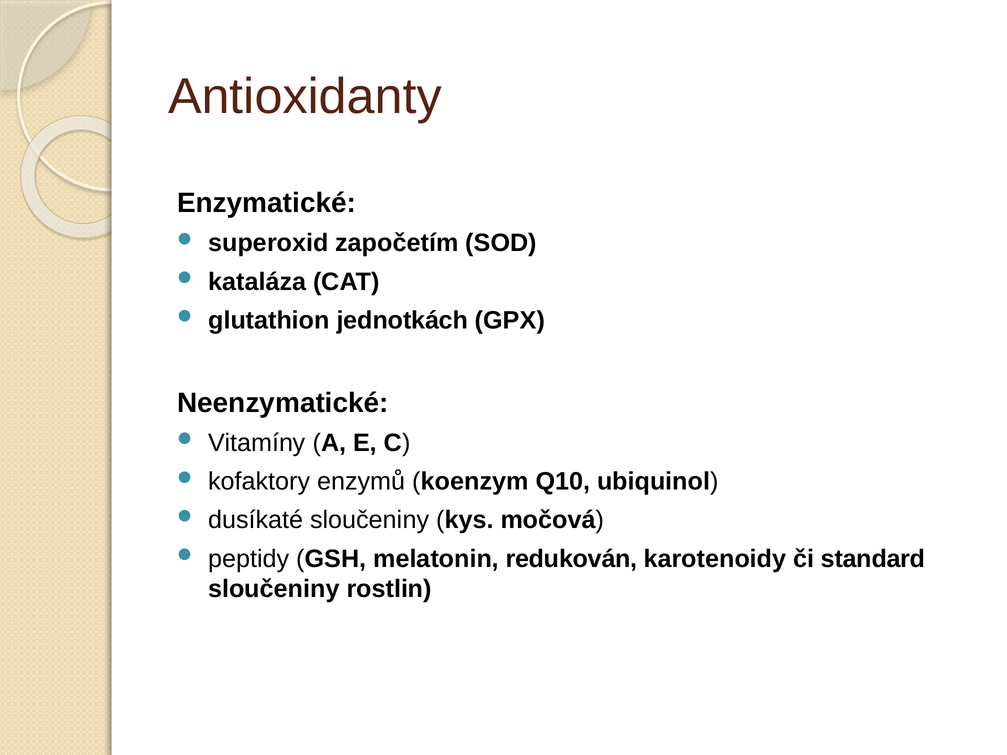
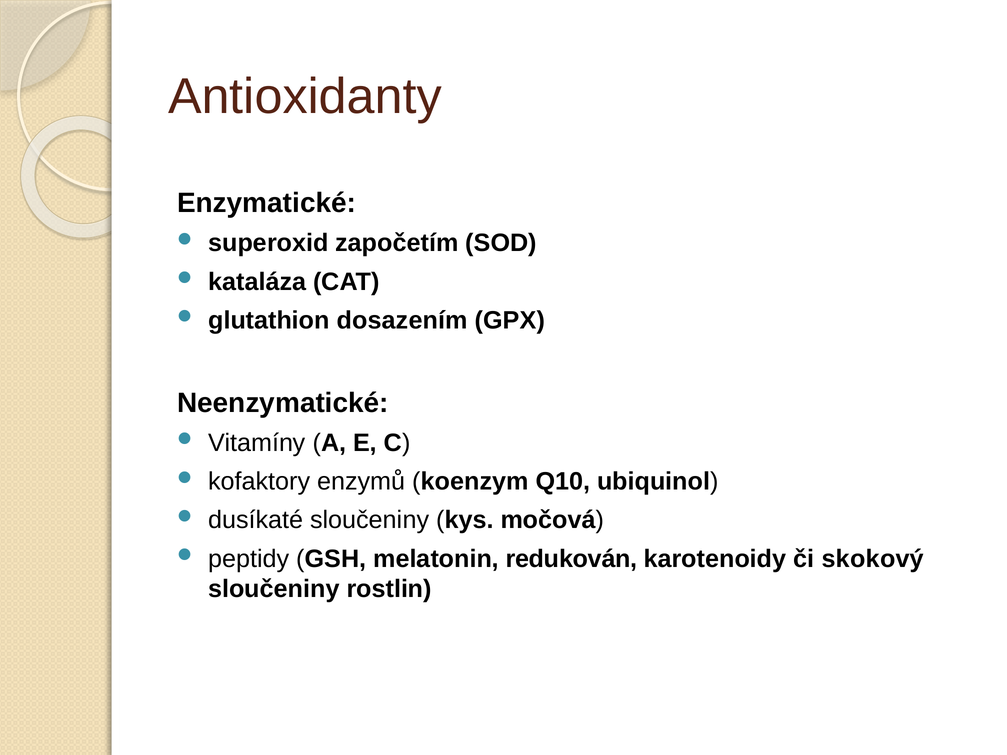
jednotkách: jednotkách -> dosazením
standard: standard -> skokový
